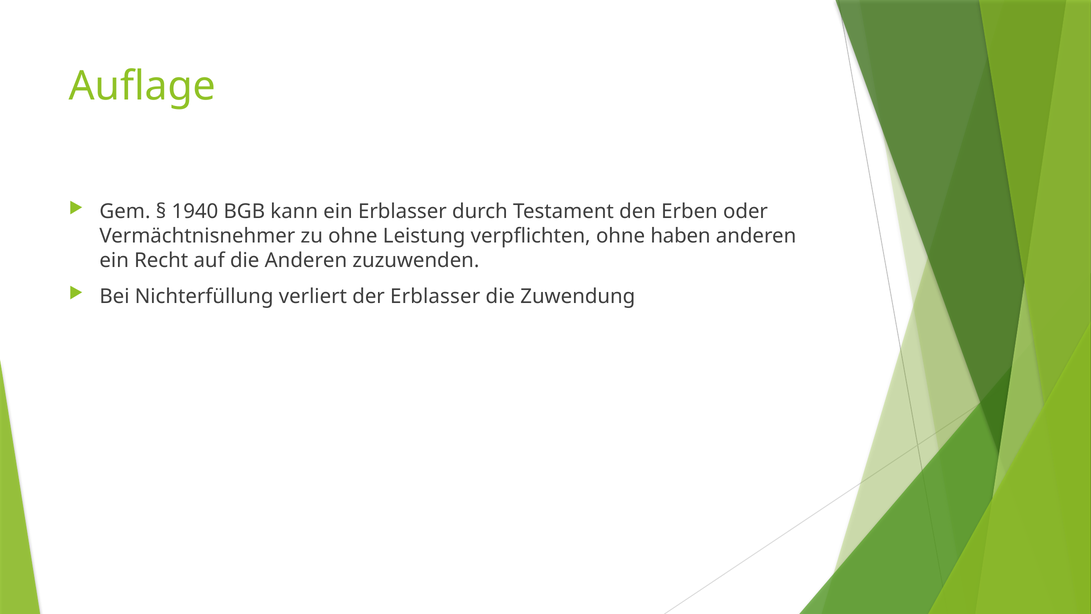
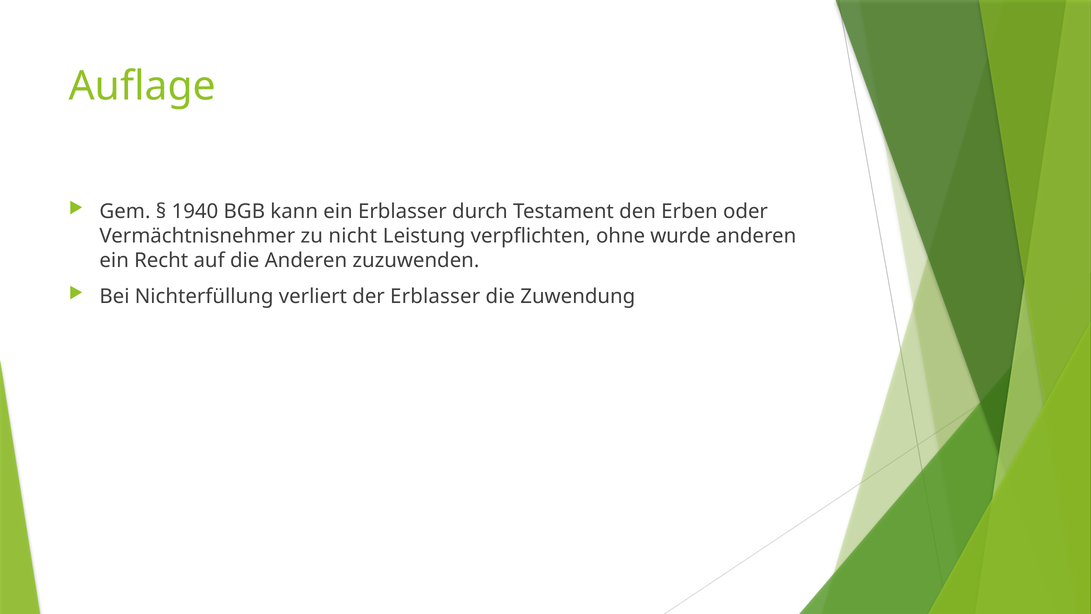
zu ohne: ohne -> nicht
haben: haben -> wurde
